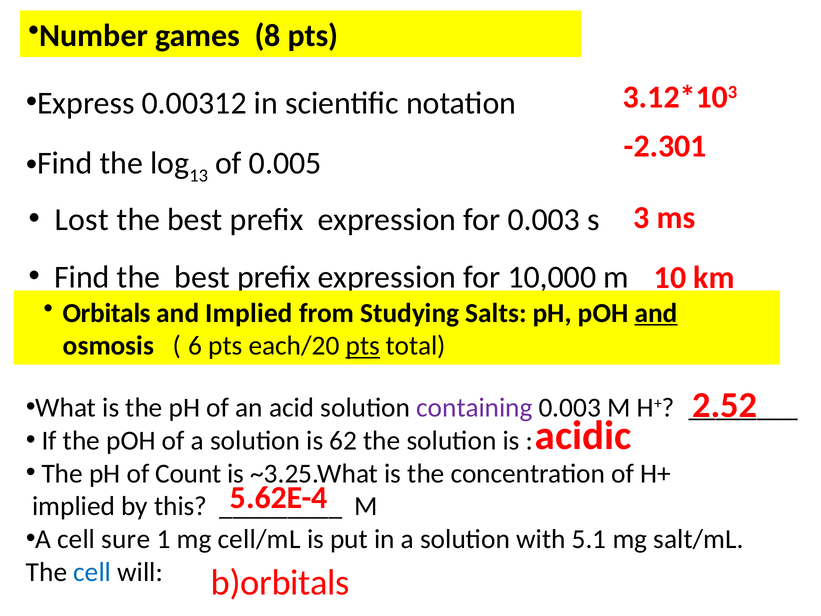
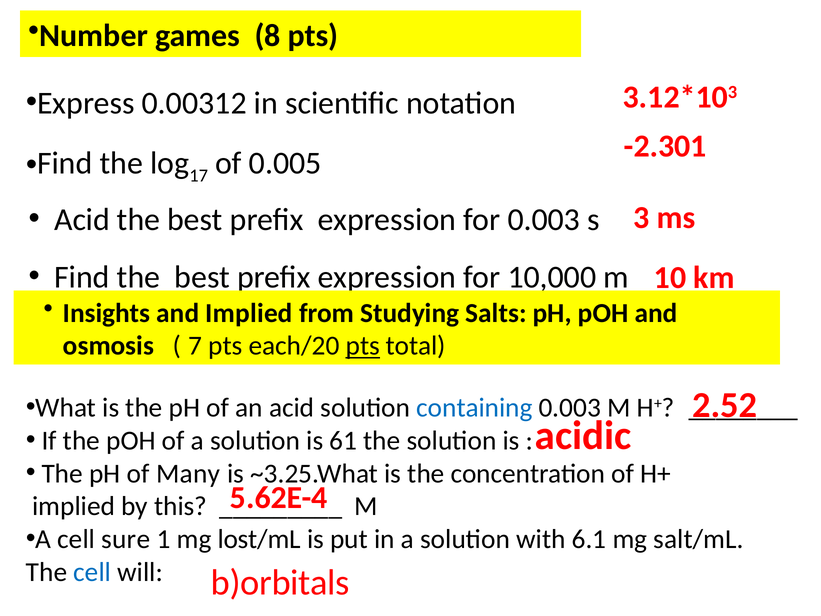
13: 13 -> 17
Lost at (82, 220): Lost -> Acid
Orbitals: Orbitals -> Insights
and at (656, 313) underline: present -> none
6: 6 -> 7
containing colour: purple -> blue
62: 62 -> 61
Count: Count -> Many
cell/mL: cell/mL -> lost/mL
5.1: 5.1 -> 6.1
